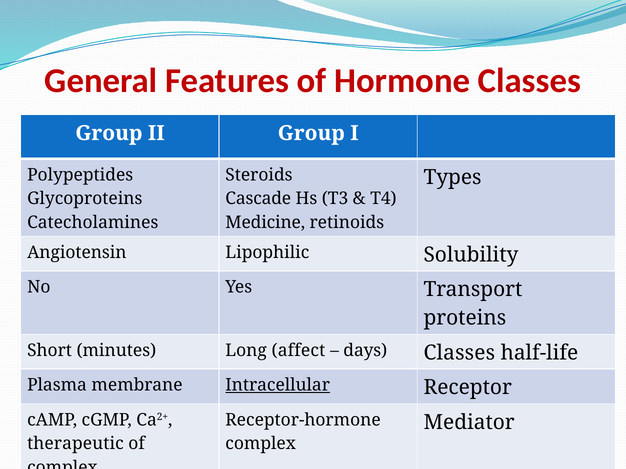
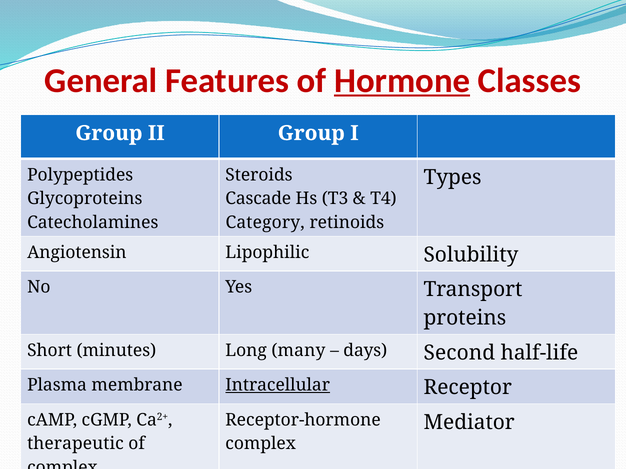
Hormone underline: none -> present
Medicine: Medicine -> Category
affect: affect -> many
days Classes: Classes -> Second
